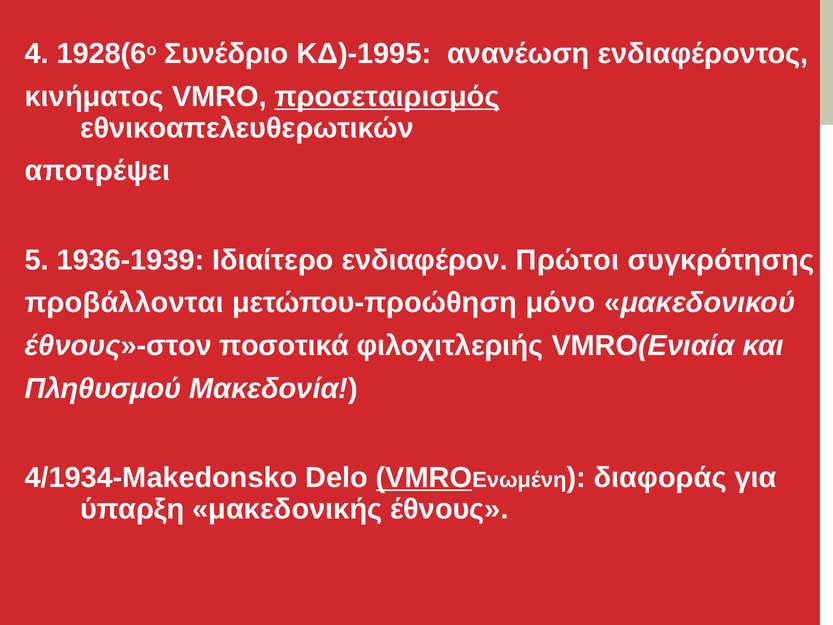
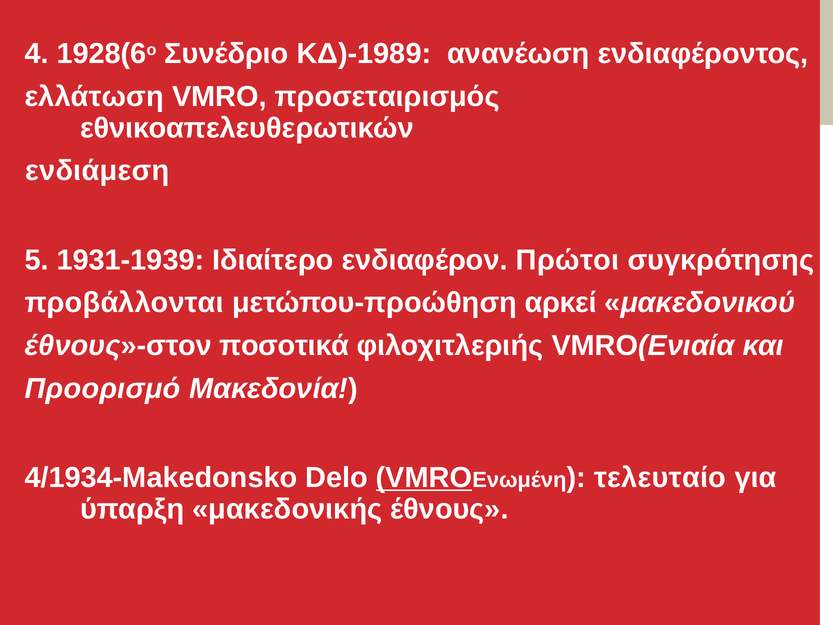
ΚΔ)-1995: ΚΔ)-1995 -> ΚΔ)-1989
κινήματος: κινήματος -> ελλάτωση
προσεταιρισμός underline: present -> none
αποτρέψει: αποτρέψει -> ενδιάμεση
1936-1939: 1936-1939 -> 1931-1939
μόνο: μόνο -> αρκεί
Πληθυσμού: Πληθυσμού -> Προορισμό
διαφοράς: διαφοράς -> τελευταίο
